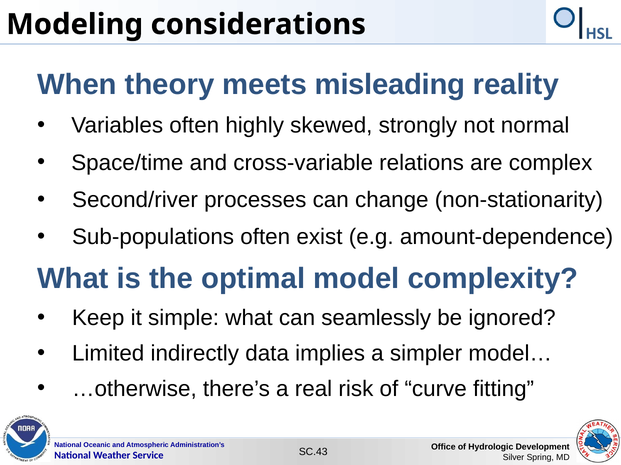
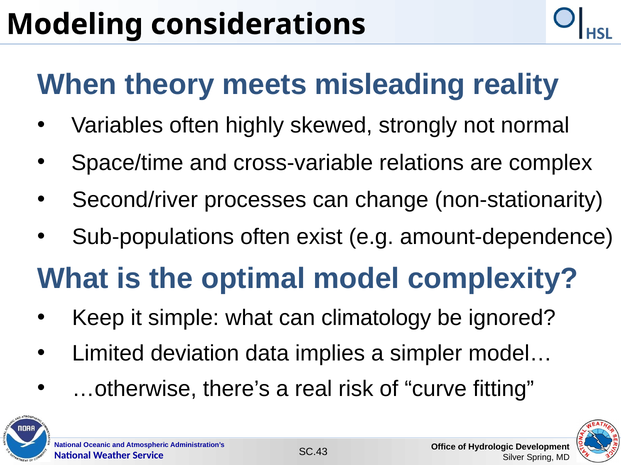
seamlessly: seamlessly -> climatology
indirectly: indirectly -> deviation
